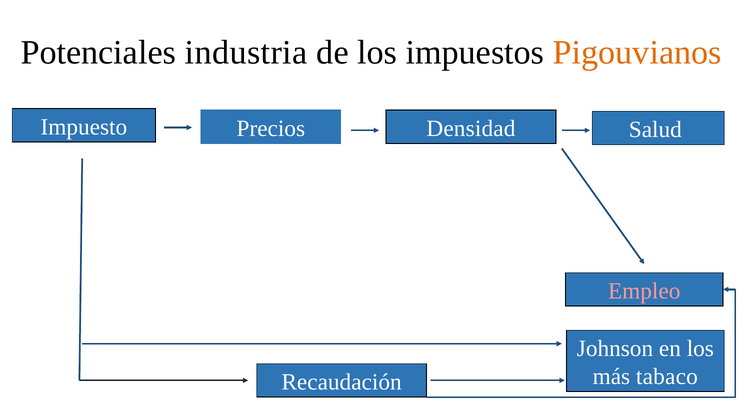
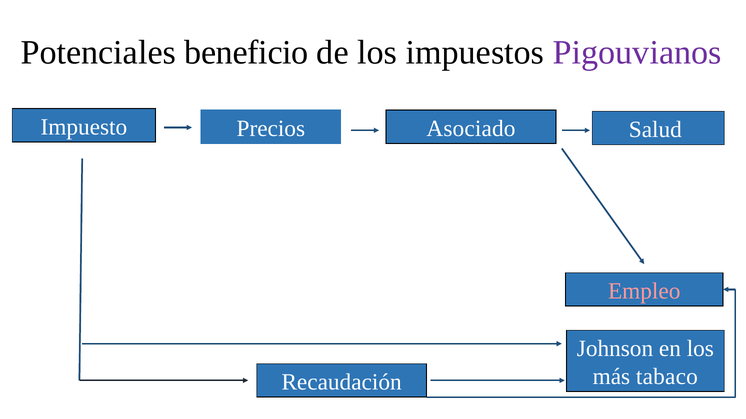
industria: industria -> beneficio
Pigouvianos colour: orange -> purple
Densidad: Densidad -> Asociado
